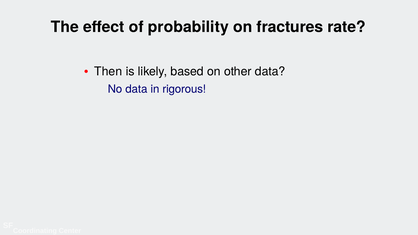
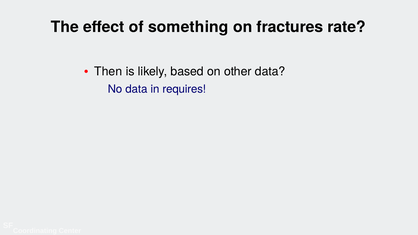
probability: probability -> something
rigorous: rigorous -> requires
